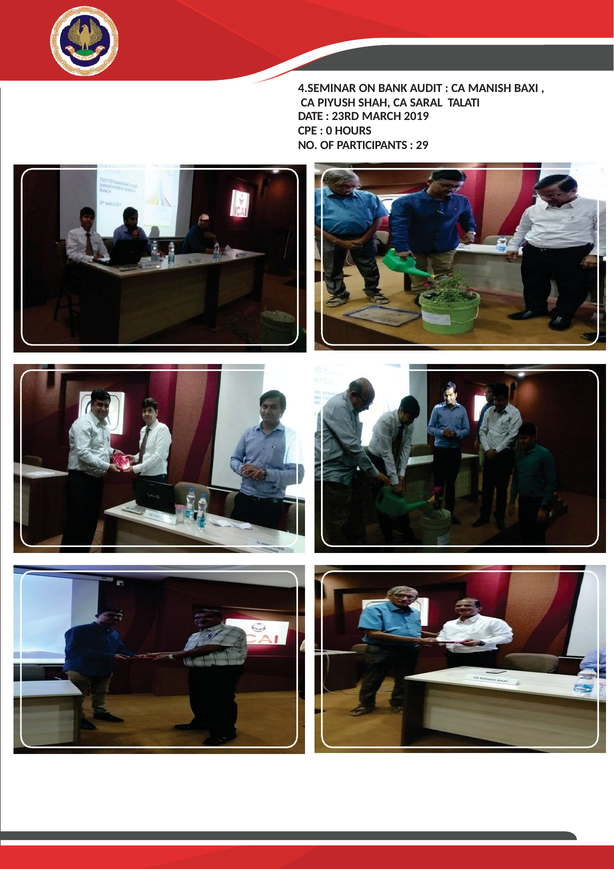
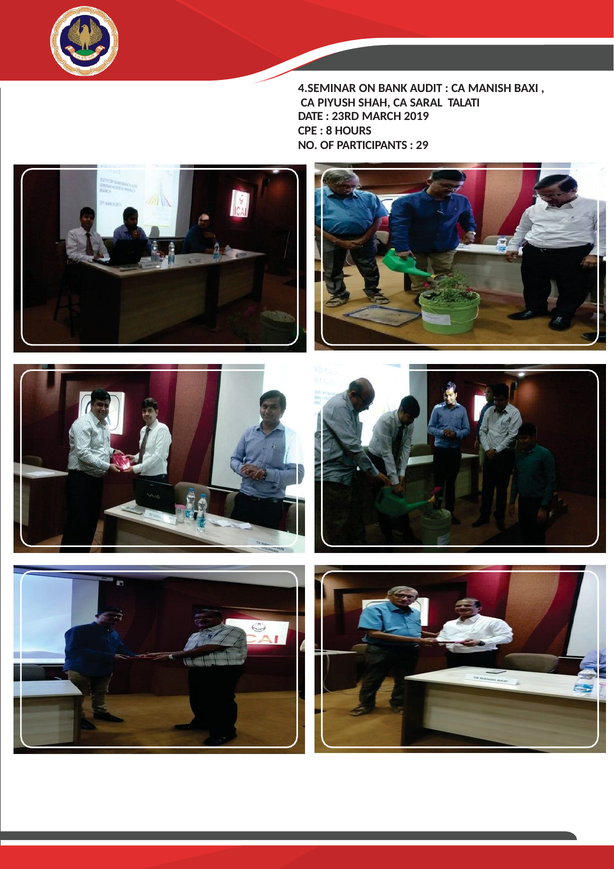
0: 0 -> 8
